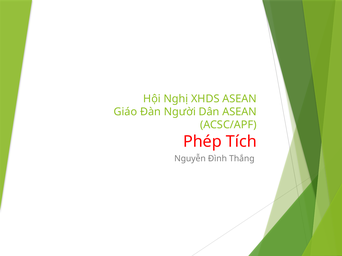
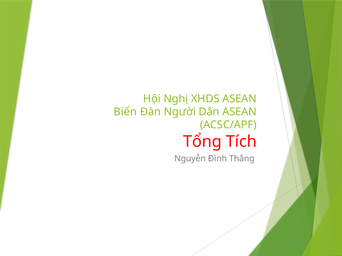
Giáo: Giáo -> Biển
Phép: Phép -> Tổng
